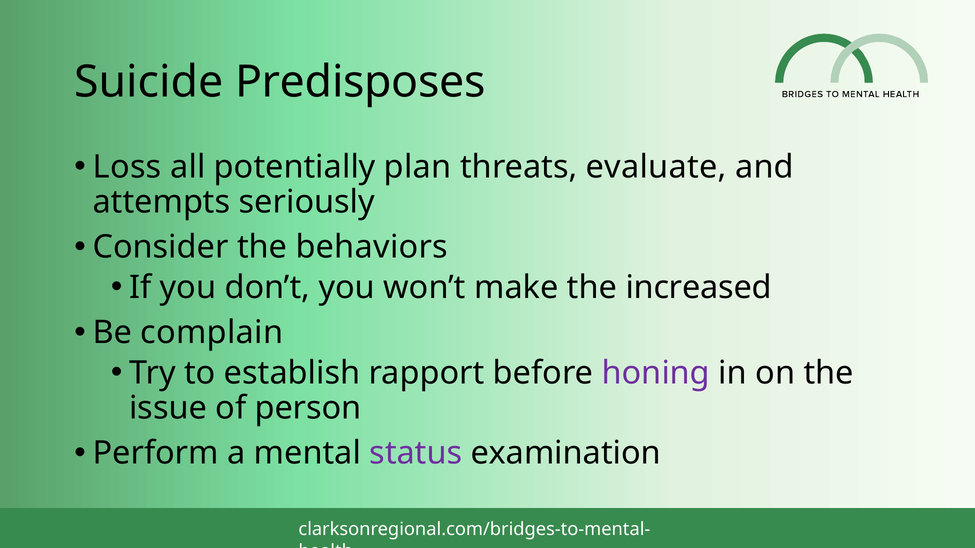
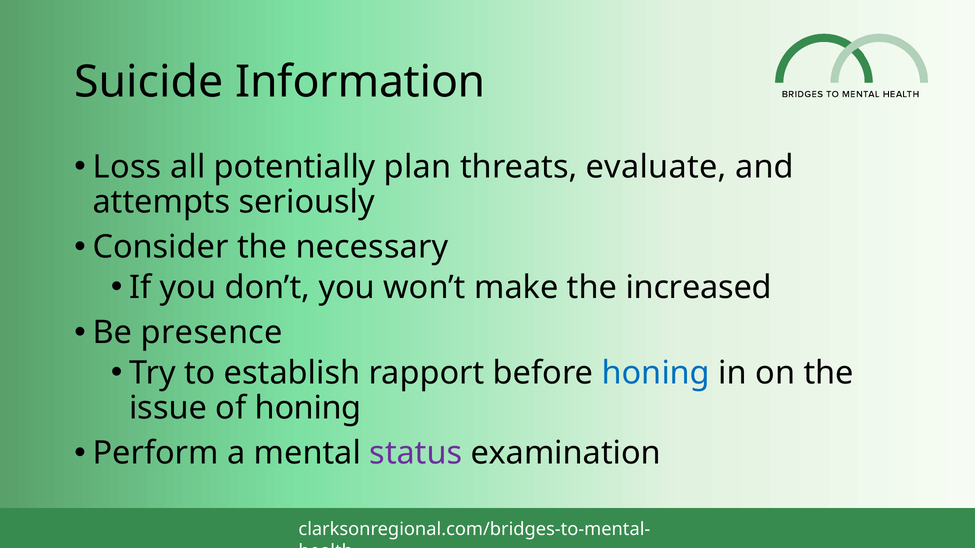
Predisposes: Predisposes -> Information
behaviors: behaviors -> necessary
complain: complain -> presence
honing at (656, 373) colour: purple -> blue
of person: person -> honing
